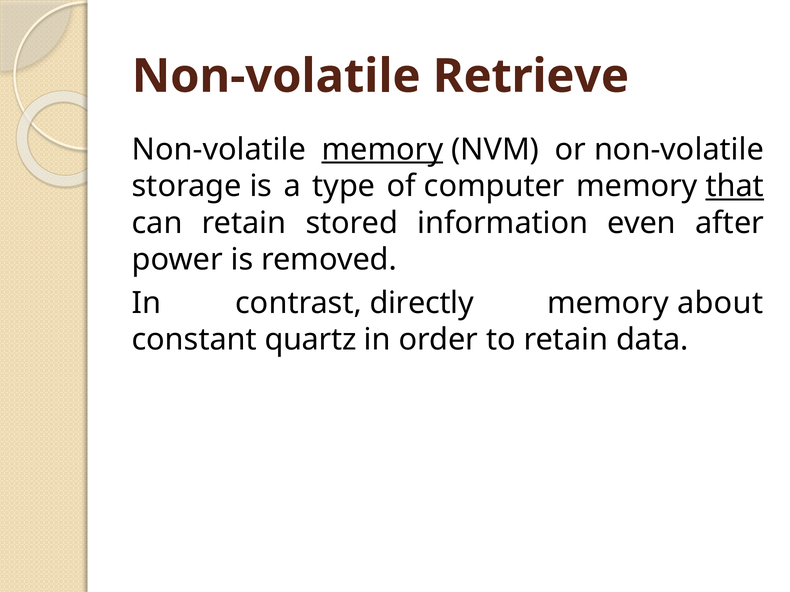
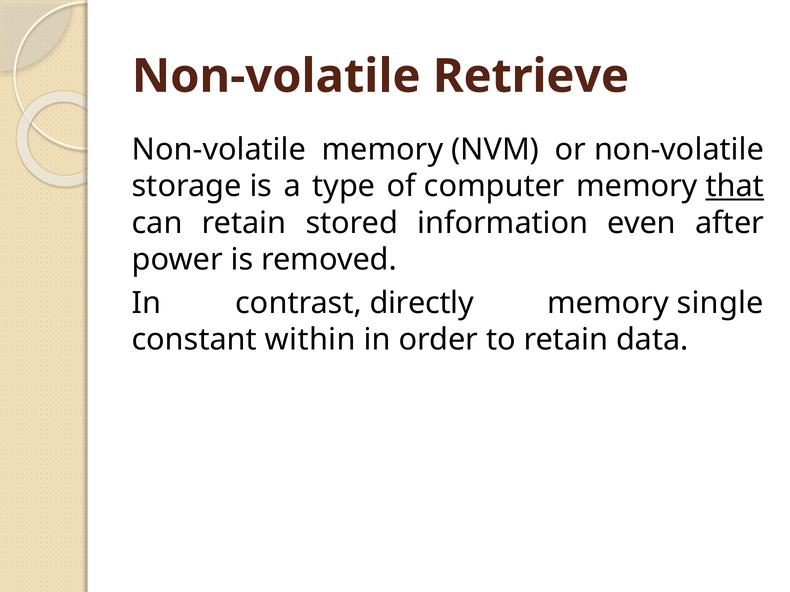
memory at (382, 150) underline: present -> none
about: about -> single
quartz: quartz -> within
